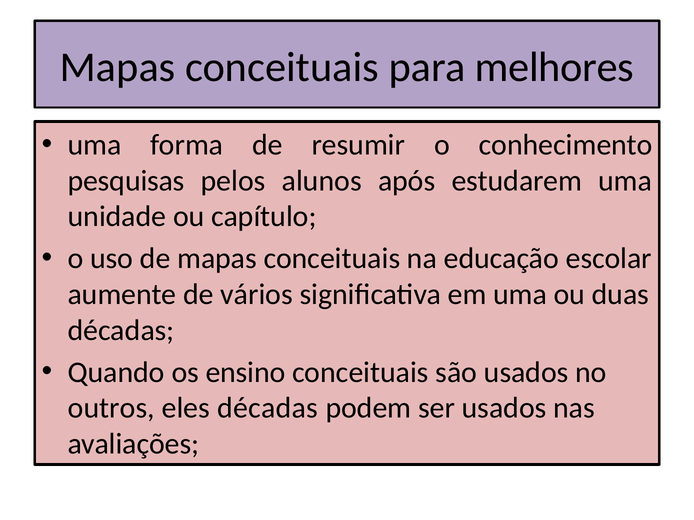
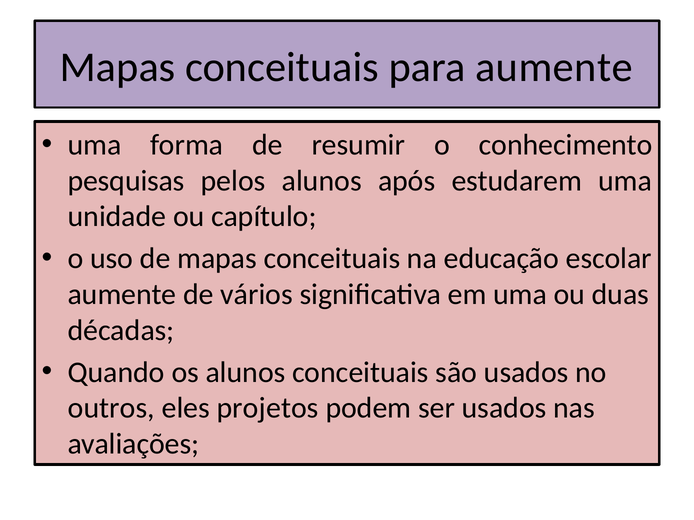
para melhores: melhores -> aumente
os ensino: ensino -> alunos
eles décadas: décadas -> projetos
